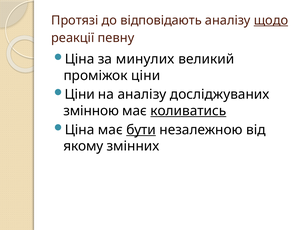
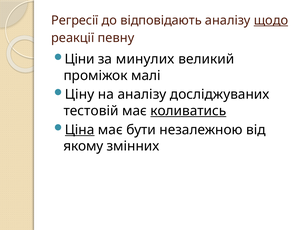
Протязі: Протязі -> Регресії
Ціна at (80, 59): Ціна -> Ціни
проміжок ціни: ціни -> малі
Ціни at (80, 95): Ціни -> Ціну
змінною: змінною -> тестовій
Ціна at (80, 130) underline: none -> present
бути underline: present -> none
